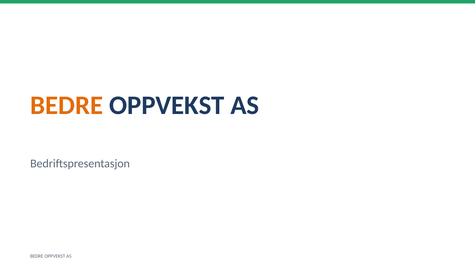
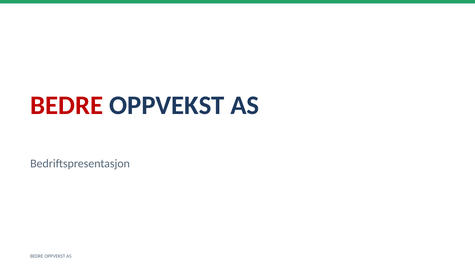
BEDRE at (67, 105) colour: orange -> red
